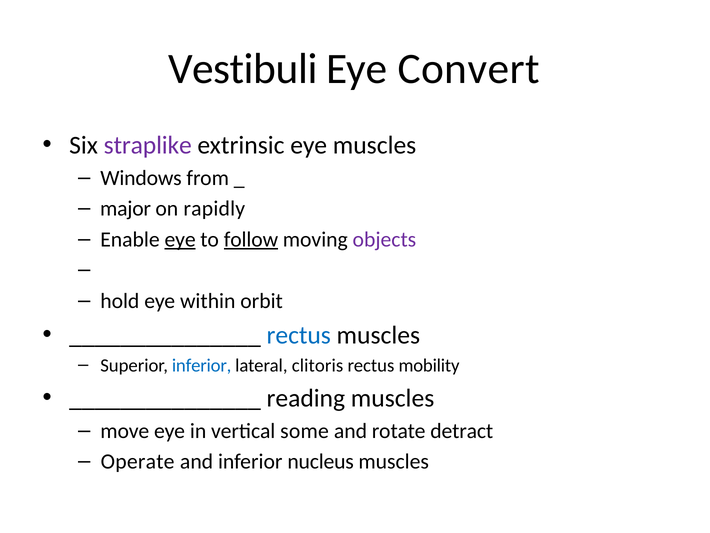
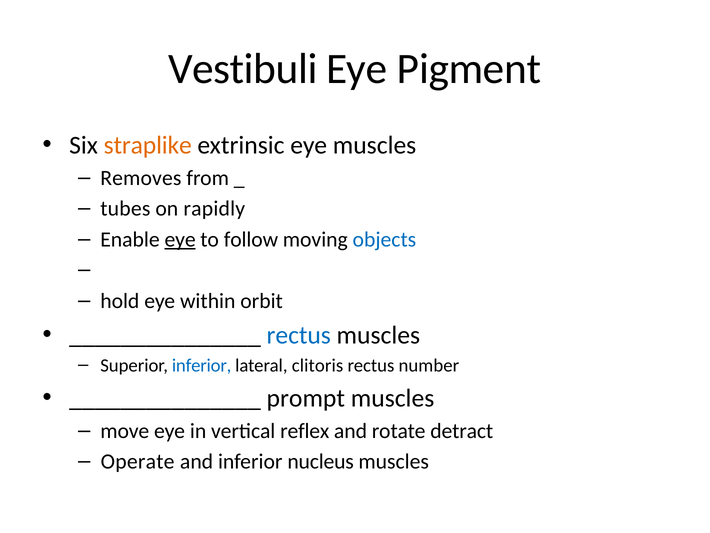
Convert: Convert -> Pigment
straplike colour: purple -> orange
Windows: Windows -> Removes
major: major -> tubes
follow underline: present -> none
objects colour: purple -> blue
mobility: mobility -> number
reading: reading -> prompt
some: some -> reflex
